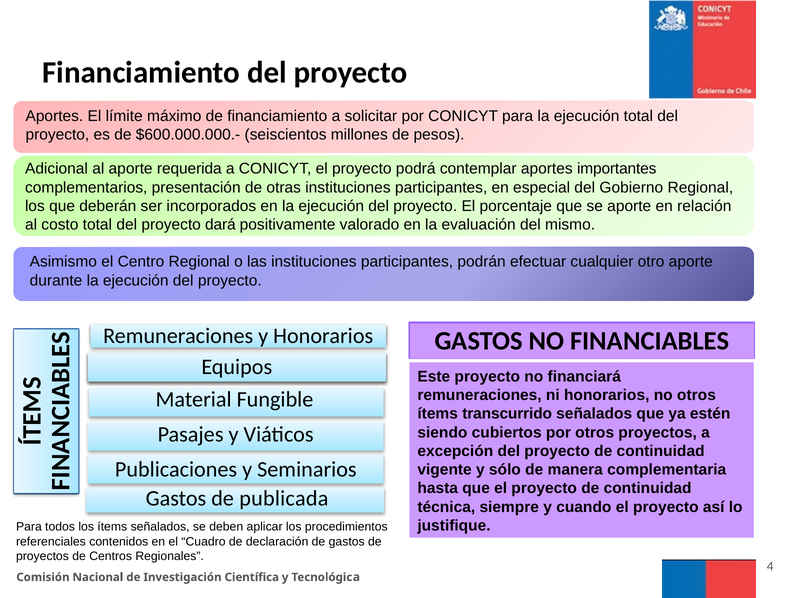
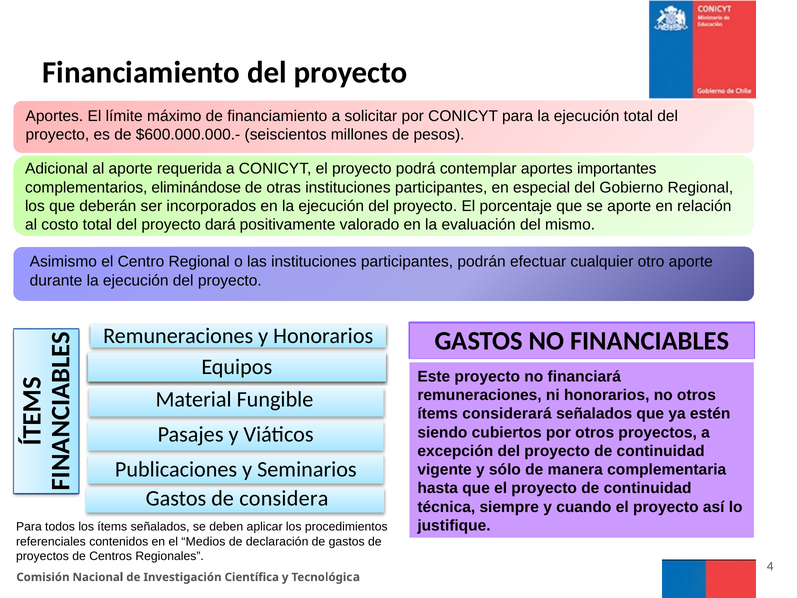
presentación: presentación -> eliminándose
transcurrido: transcurrido -> considerará
publicada: publicada -> considera
Cuadro: Cuadro -> Medios
